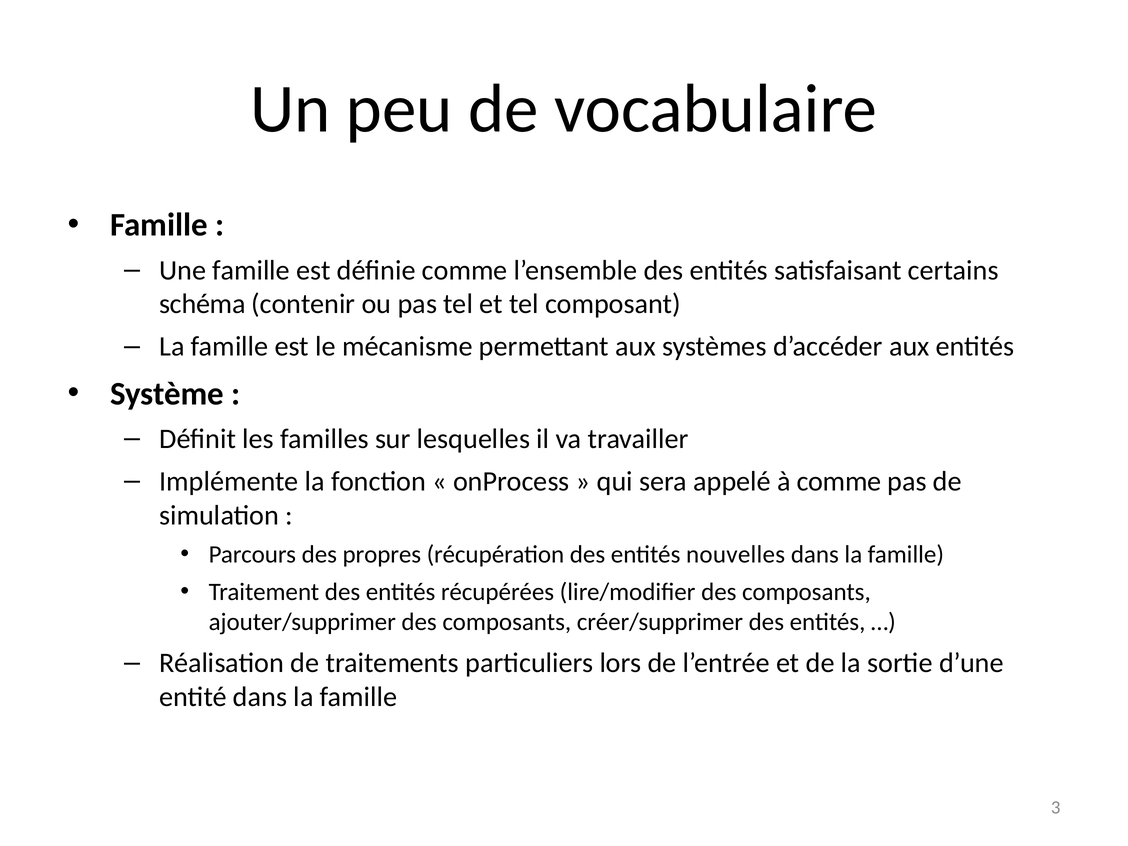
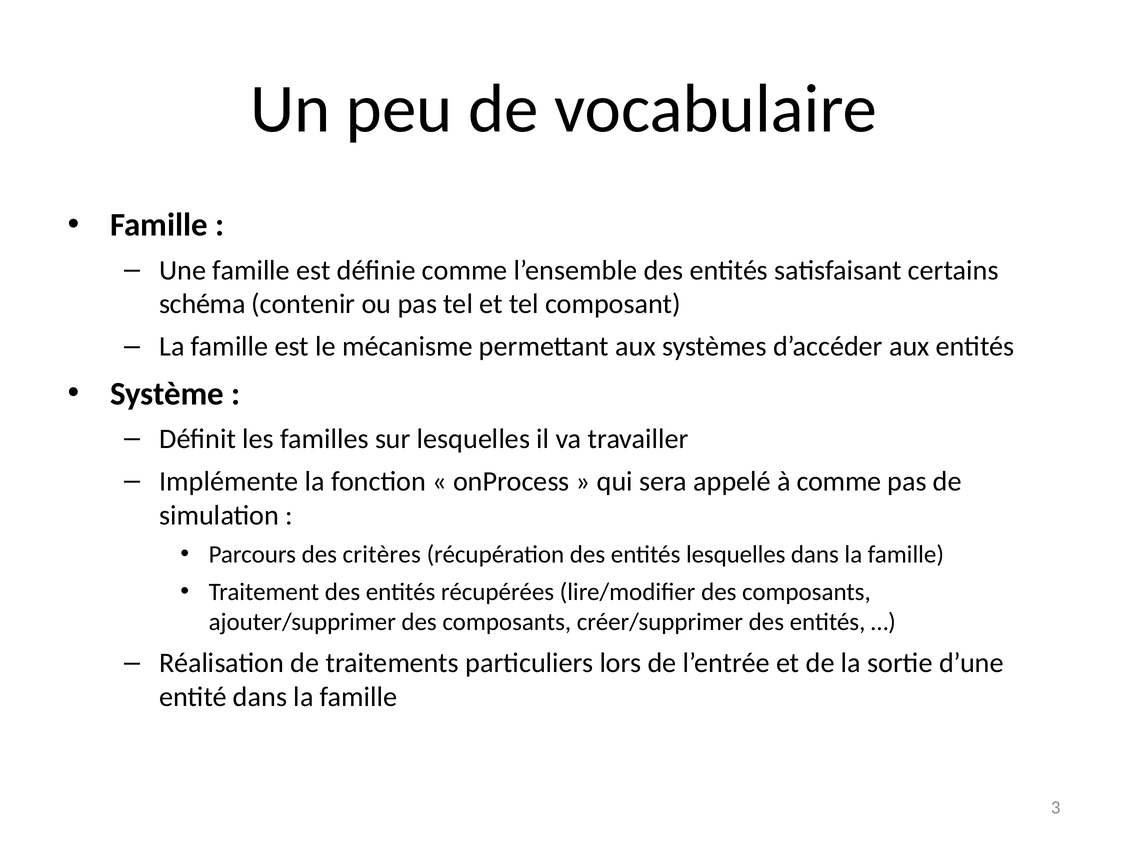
propres: propres -> critères
entités nouvelles: nouvelles -> lesquelles
